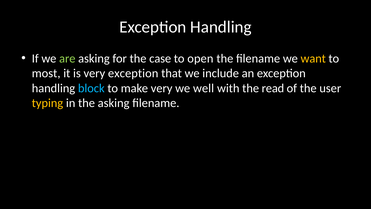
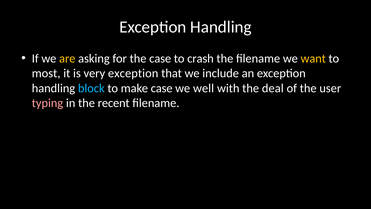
are colour: light green -> yellow
open: open -> crash
make very: very -> case
read: read -> deal
typing colour: yellow -> pink
the asking: asking -> recent
